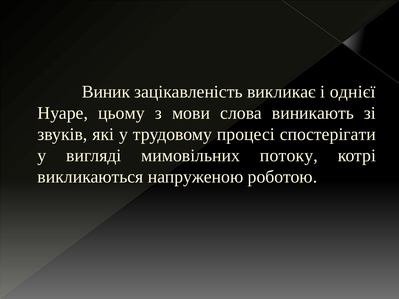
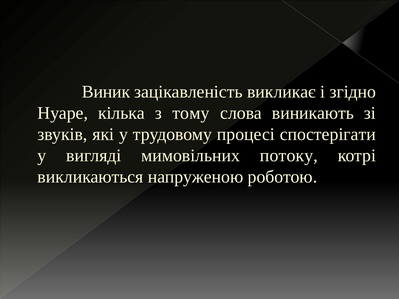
однієї: однієї -> згідно
цьому: цьому -> кілька
мови: мови -> тому
